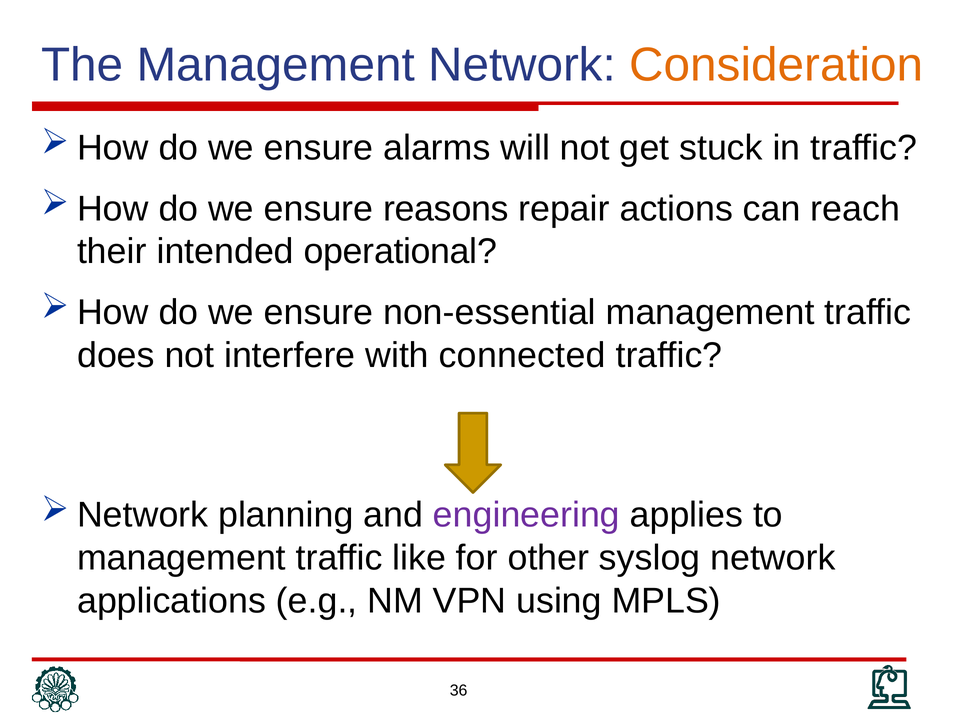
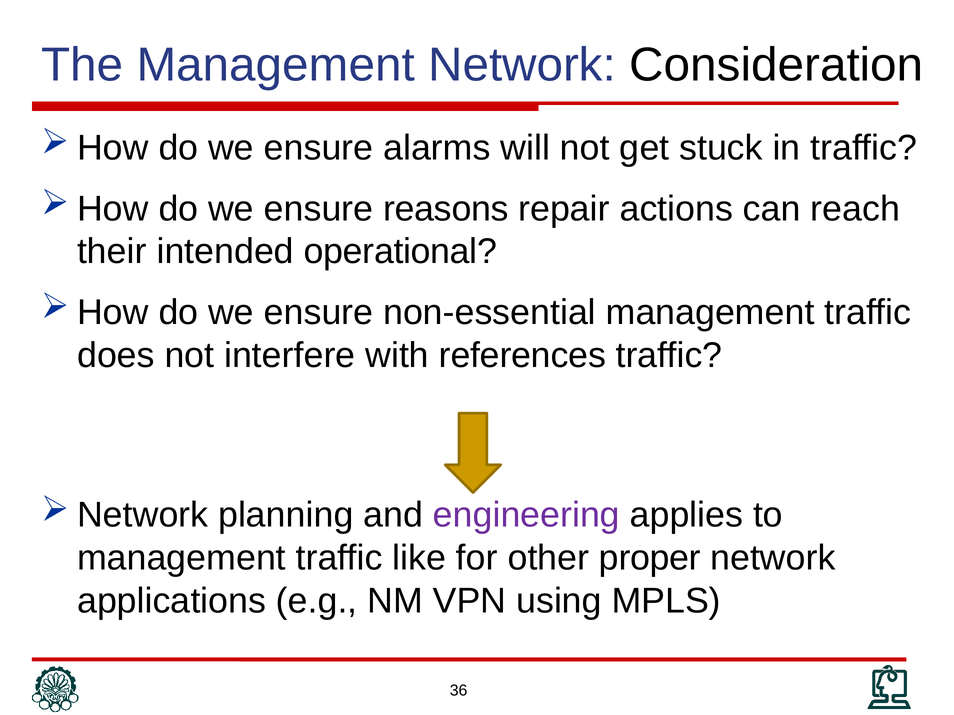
Consideration colour: orange -> black
connected: connected -> references
syslog: syslog -> proper
